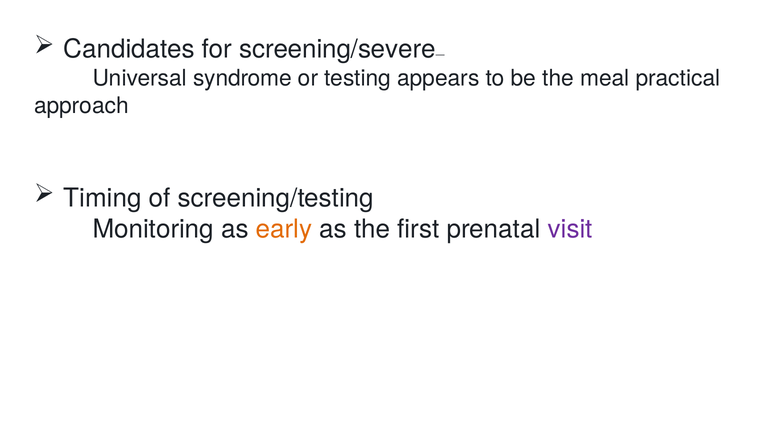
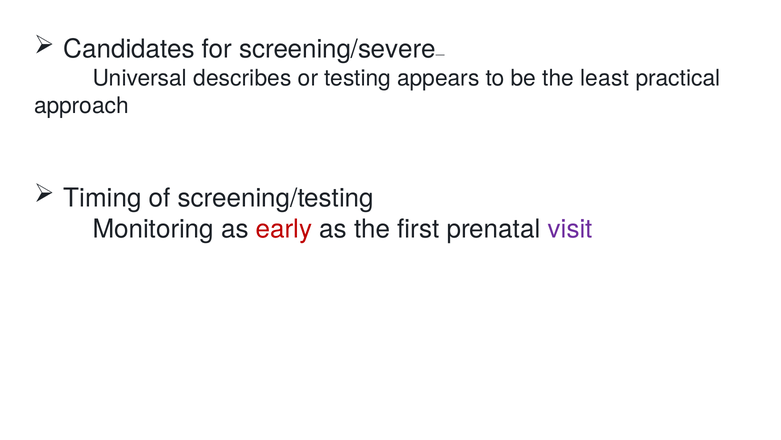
syndrome: syndrome -> describes
meal: meal -> least
early colour: orange -> red
